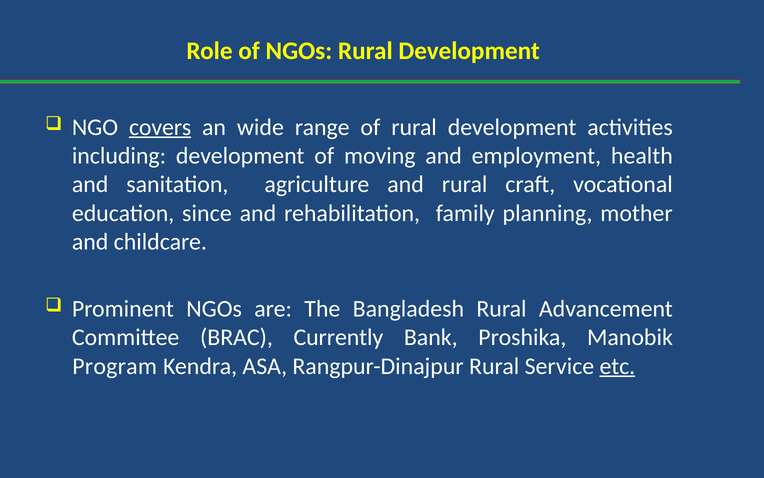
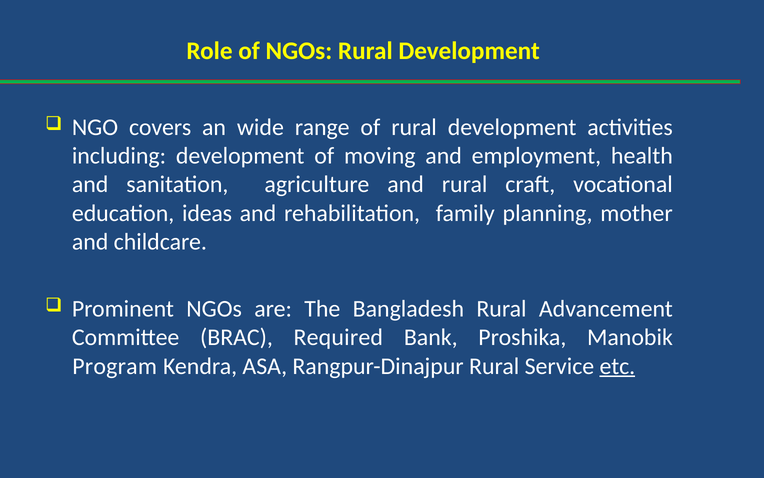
covers underline: present -> none
since: since -> ideas
Currently: Currently -> Required
